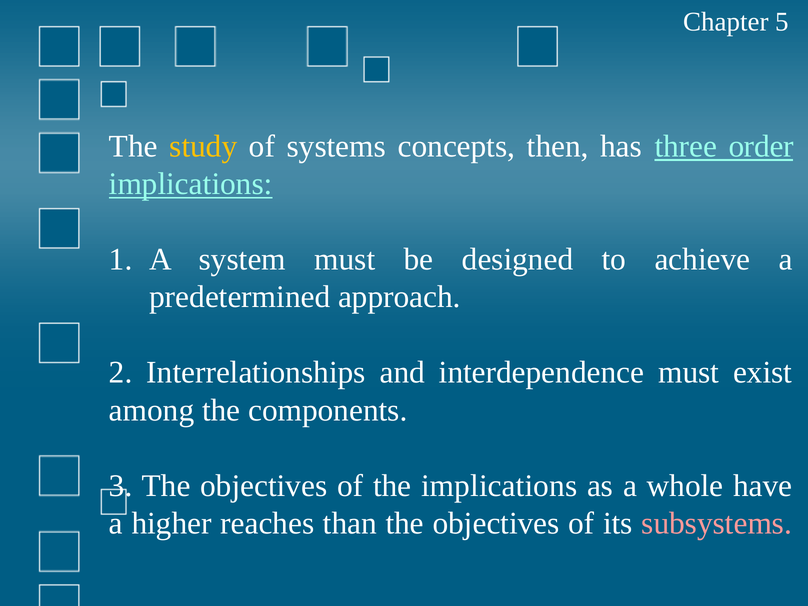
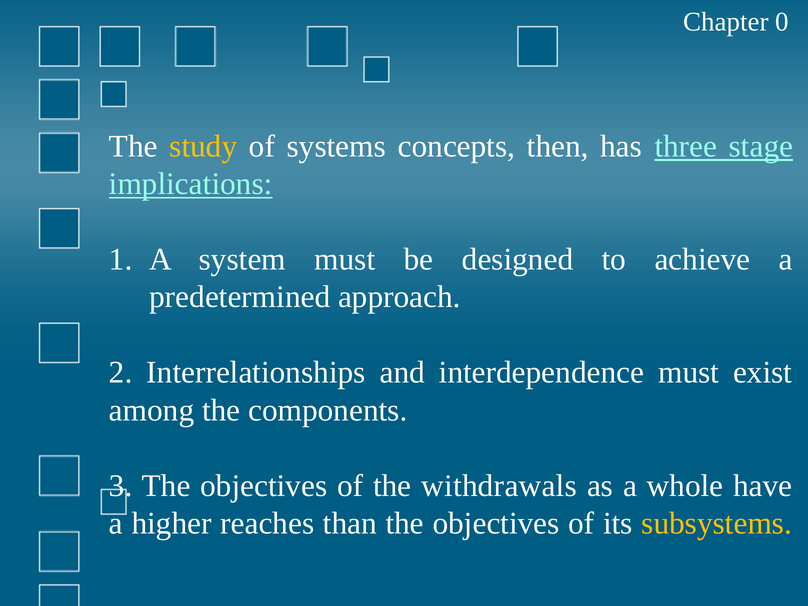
5: 5 -> 0
order: order -> stage
the implications: implications -> withdrawals
subsystems colour: pink -> yellow
